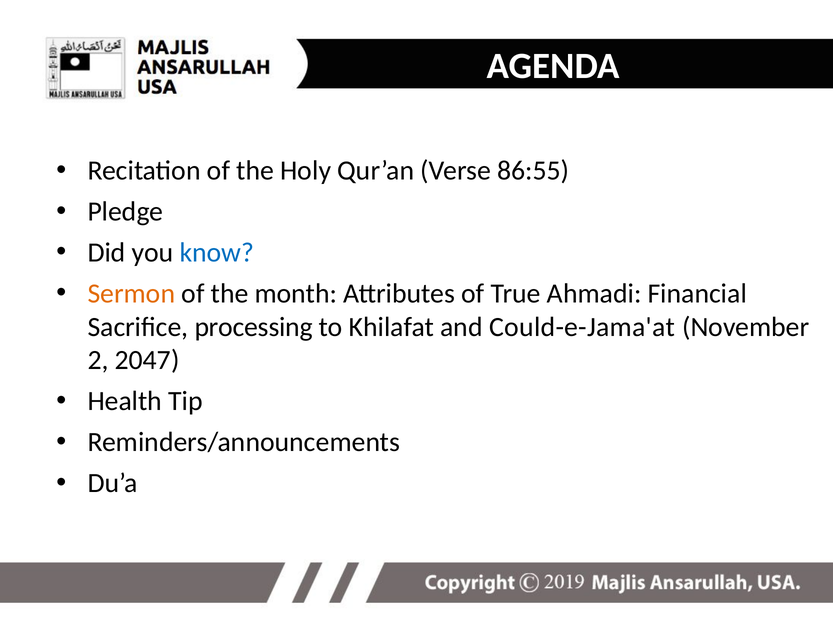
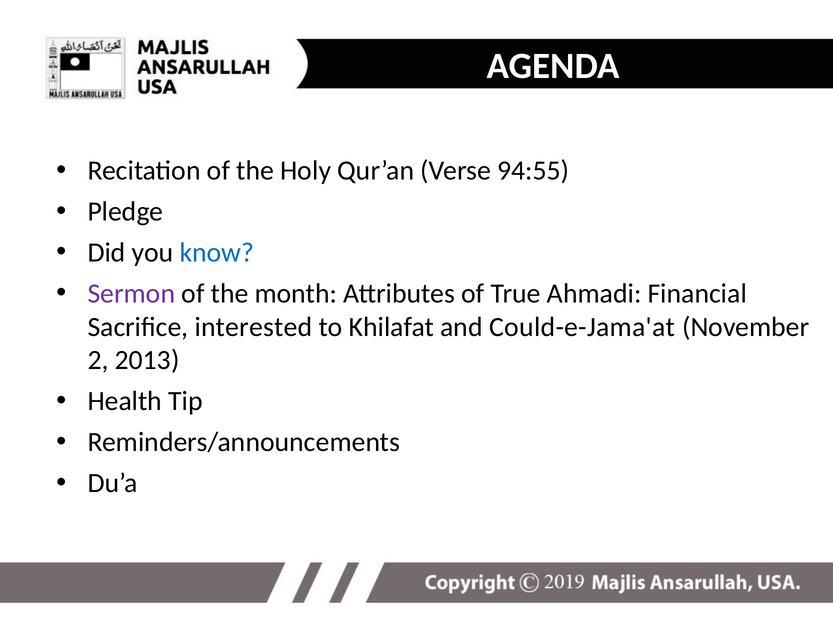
86:55: 86:55 -> 94:55
Sermon colour: orange -> purple
processing: processing -> interested
2047: 2047 -> 2013
